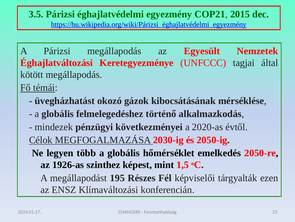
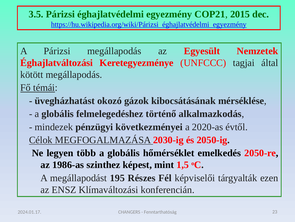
1926-as: 1926-as -> 1986-as
